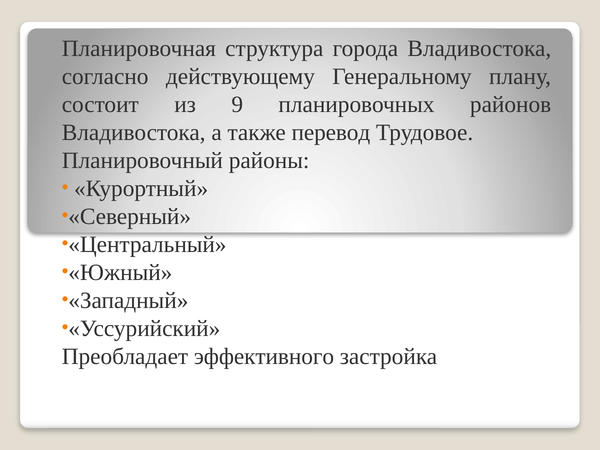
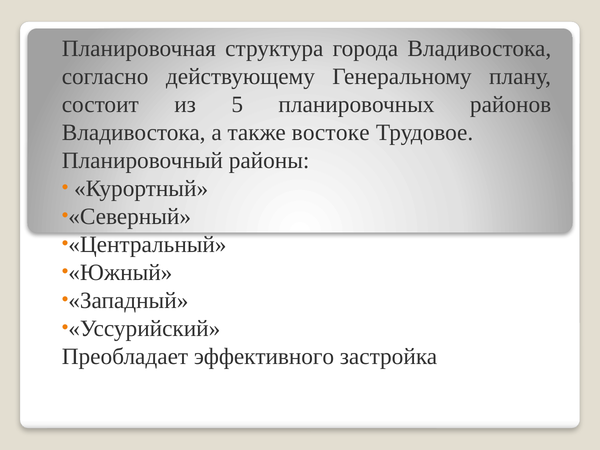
9: 9 -> 5
перевод: перевод -> востоке
